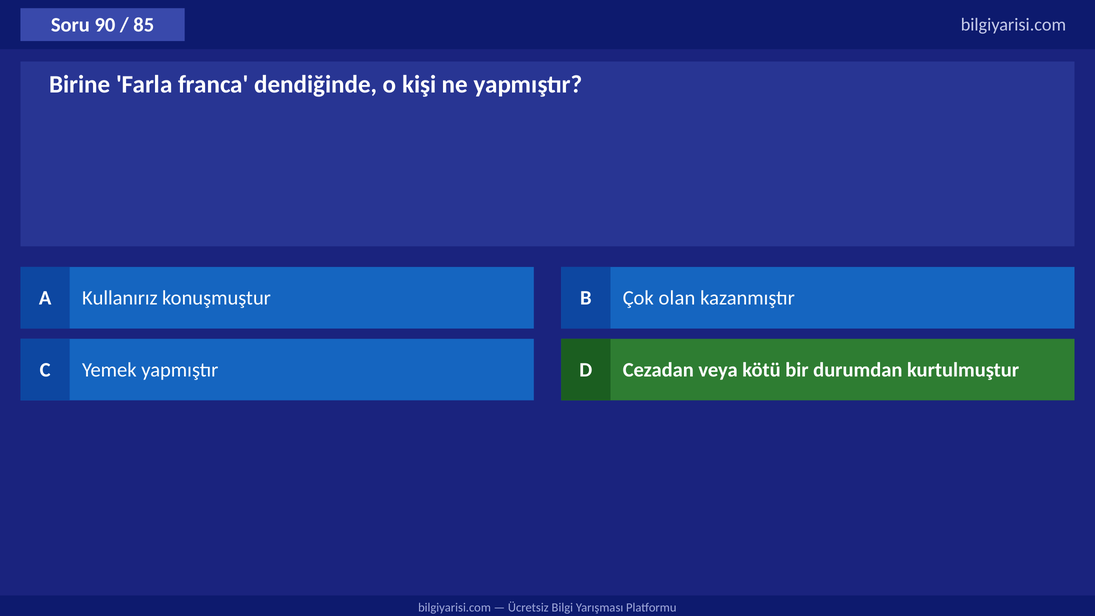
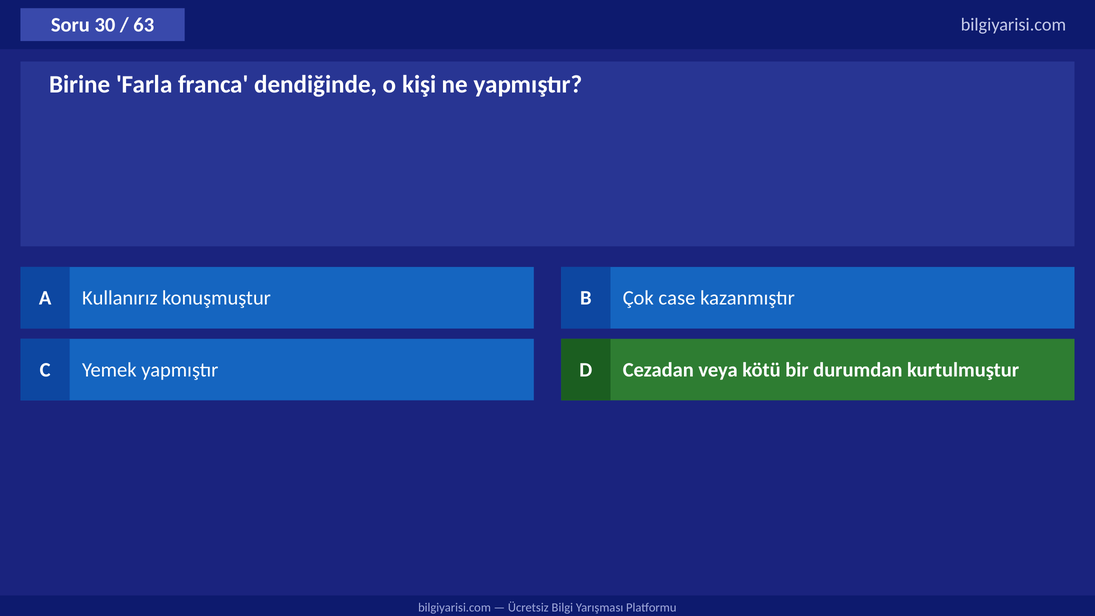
90: 90 -> 30
85: 85 -> 63
olan: olan -> case
